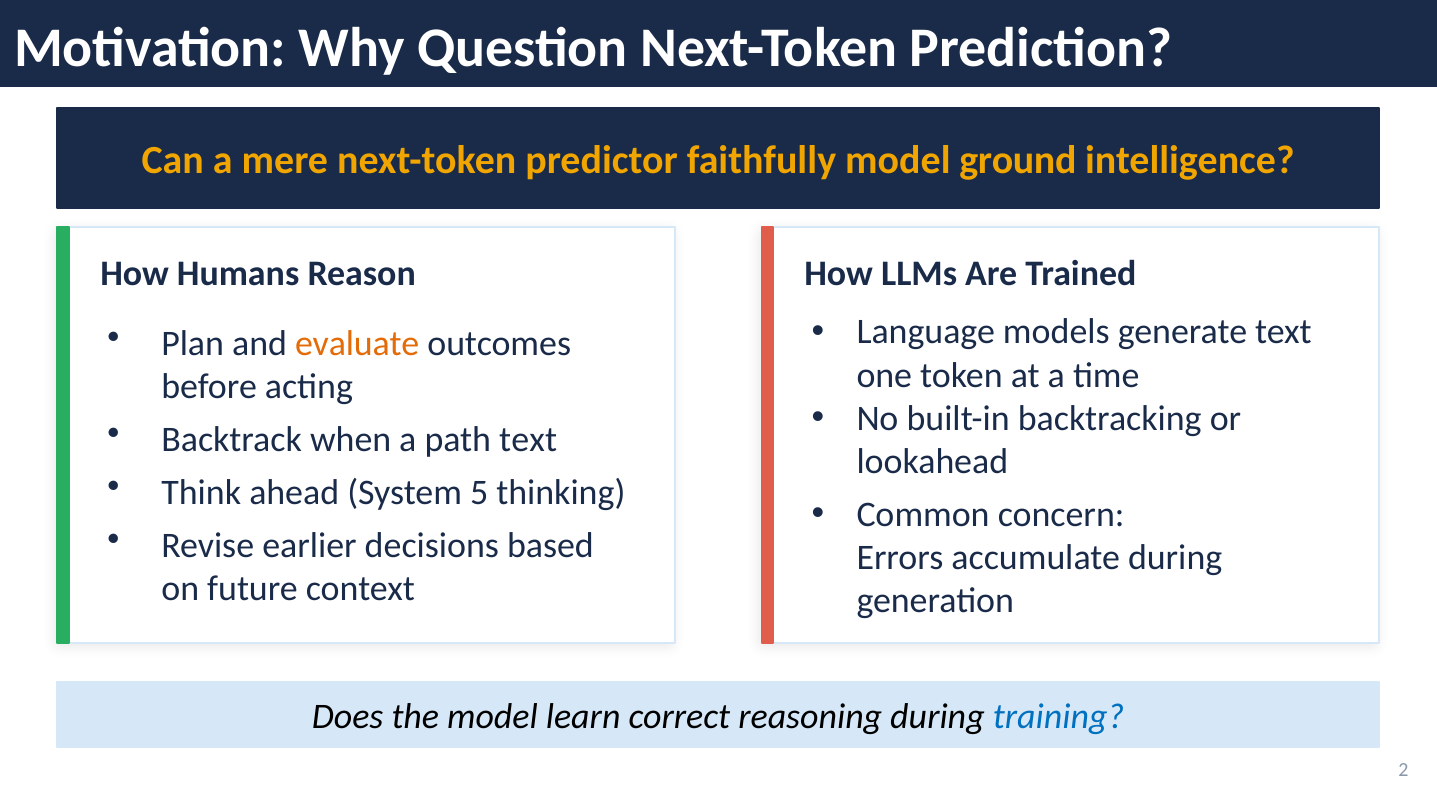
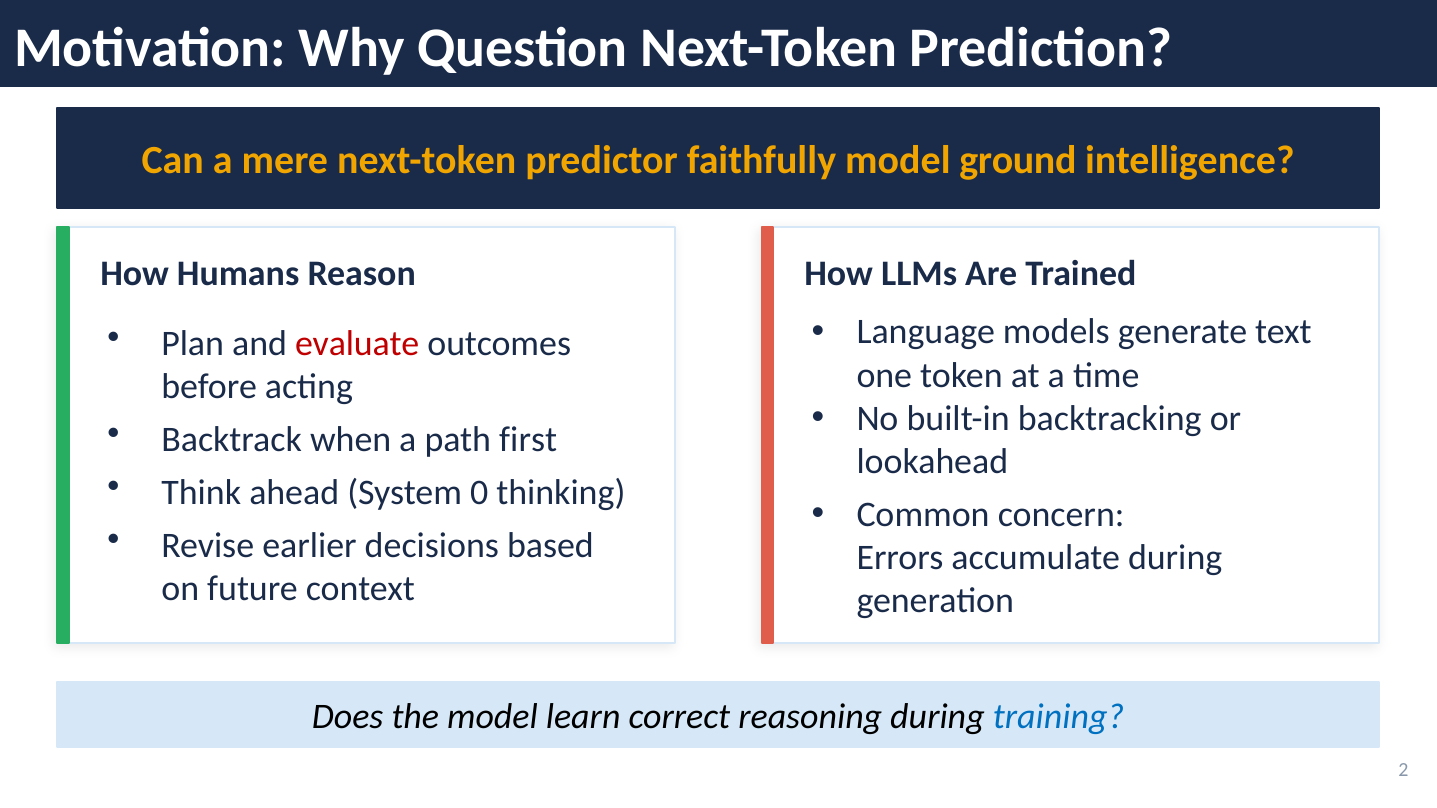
evaluate colour: orange -> red
path text: text -> first
5: 5 -> 0
